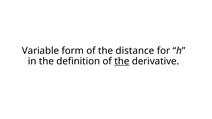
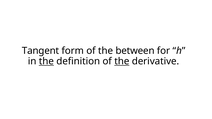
Variable: Variable -> Tangent
distance: distance -> between
the at (46, 61) underline: none -> present
